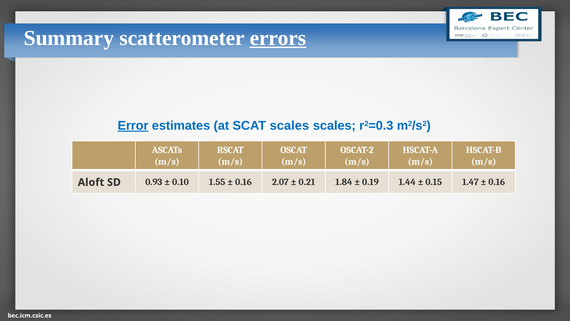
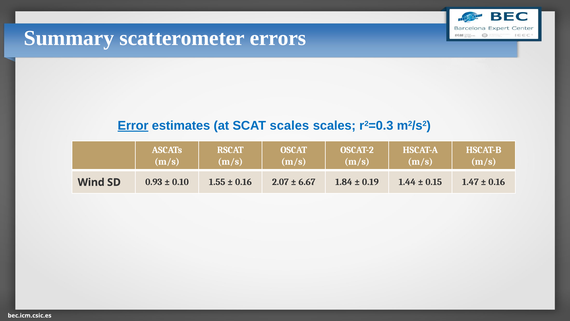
errors underline: present -> none
Aloft: Aloft -> Wind
0.21: 0.21 -> 6.67
